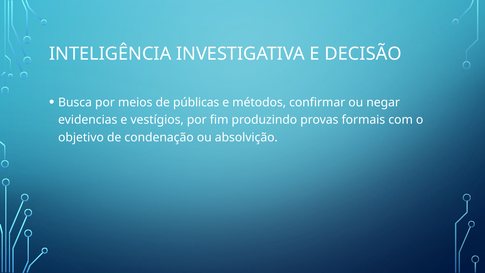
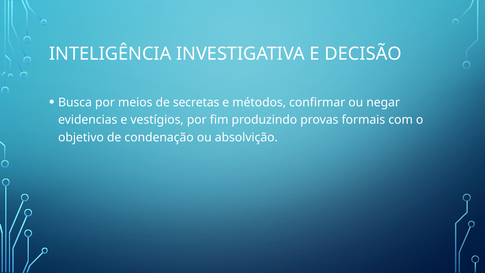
públicas: públicas -> secretas
